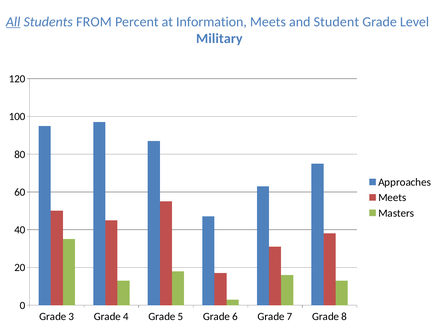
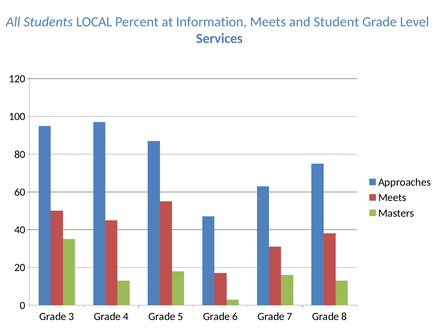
All underline: present -> none
FROM: FROM -> LOCAL
Military: Military -> Services
